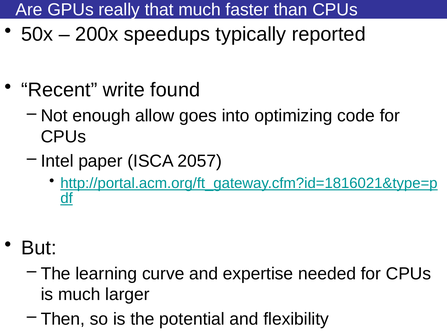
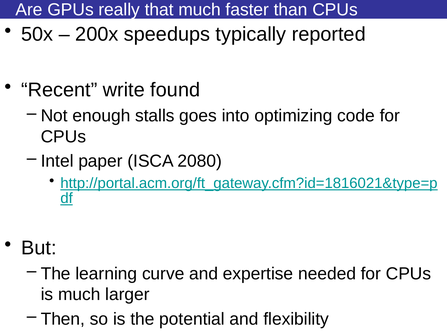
allow: allow -> stalls
2057: 2057 -> 2080
